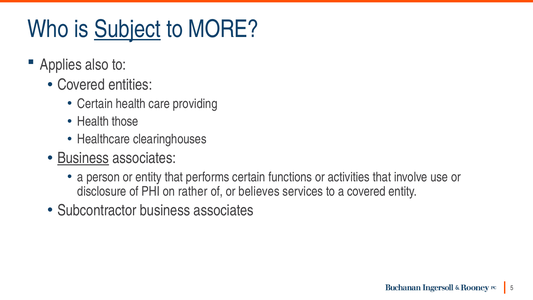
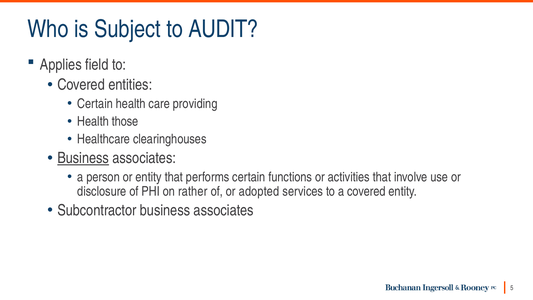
Subject underline: present -> none
MORE: MORE -> AUDIT
also: also -> field
believes: believes -> adopted
